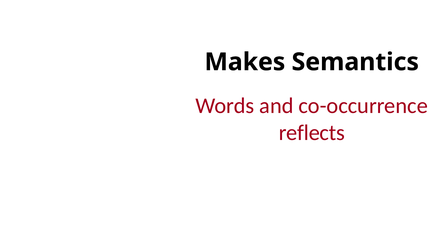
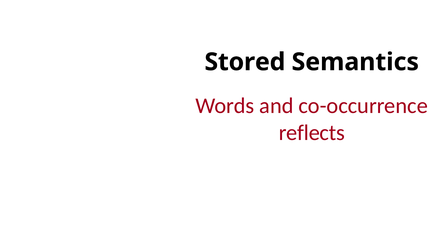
Makes: Makes -> Stored
